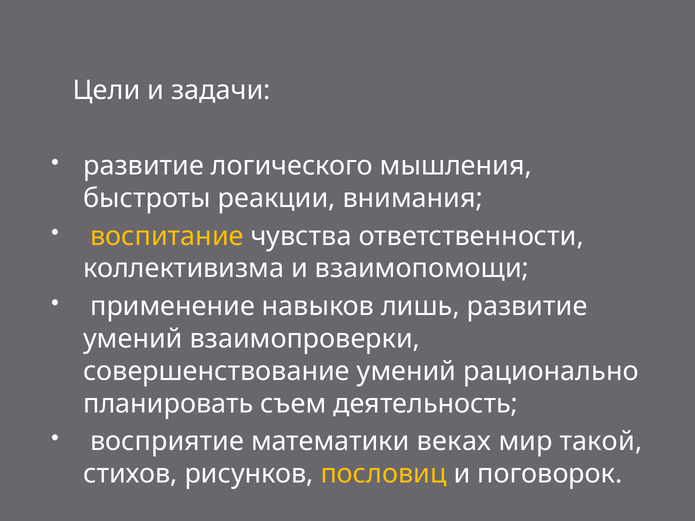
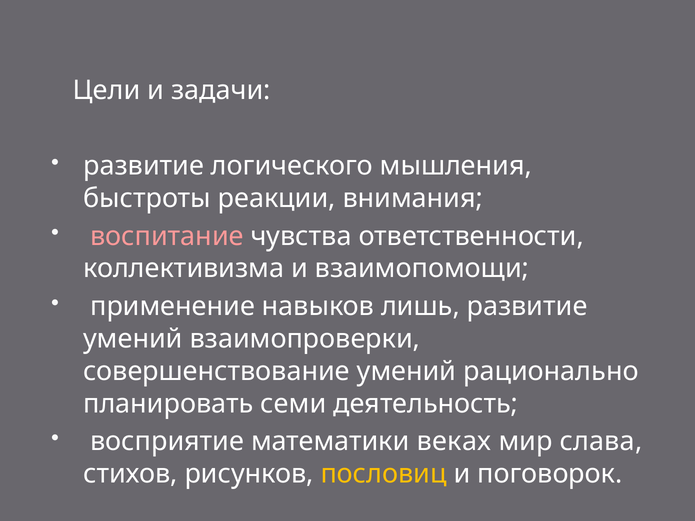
воспитание colour: yellow -> pink
съем: съем -> семи
такой: такой -> слава
